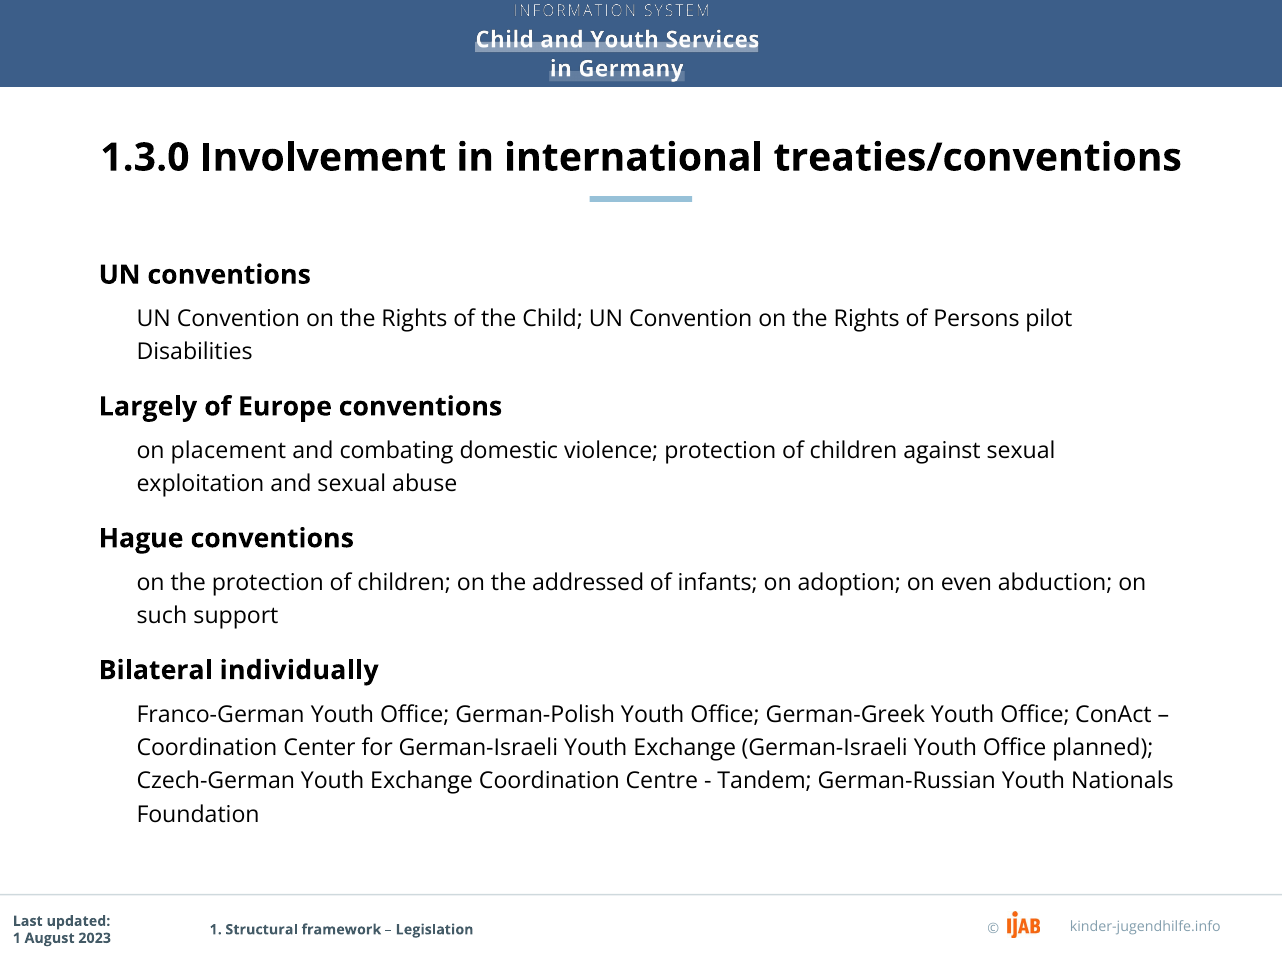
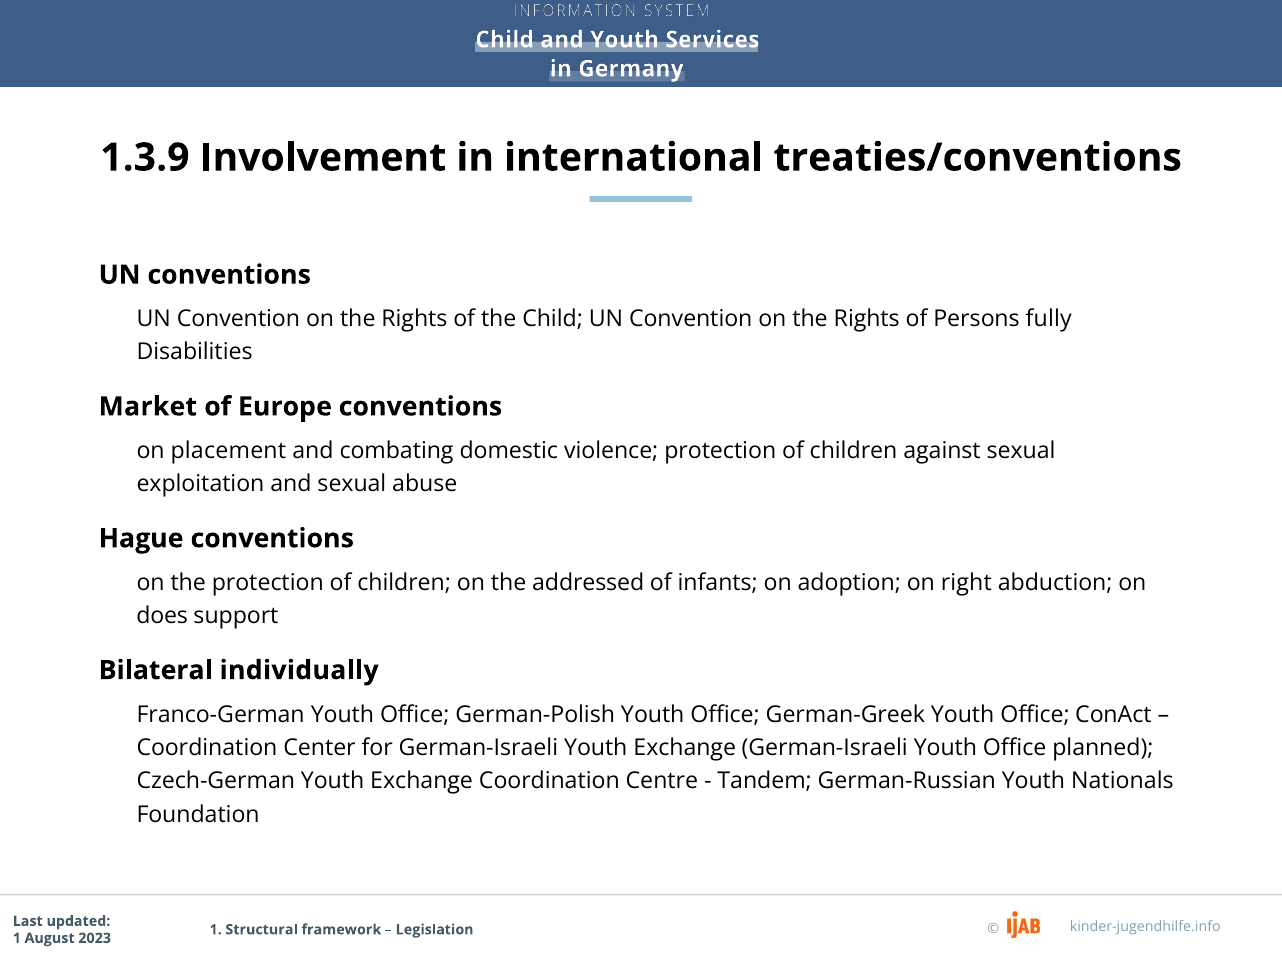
1.3.0: 1.3.0 -> 1.3.9
pilot: pilot -> fully
Largely: Largely -> Market
even: even -> right
such: such -> does
